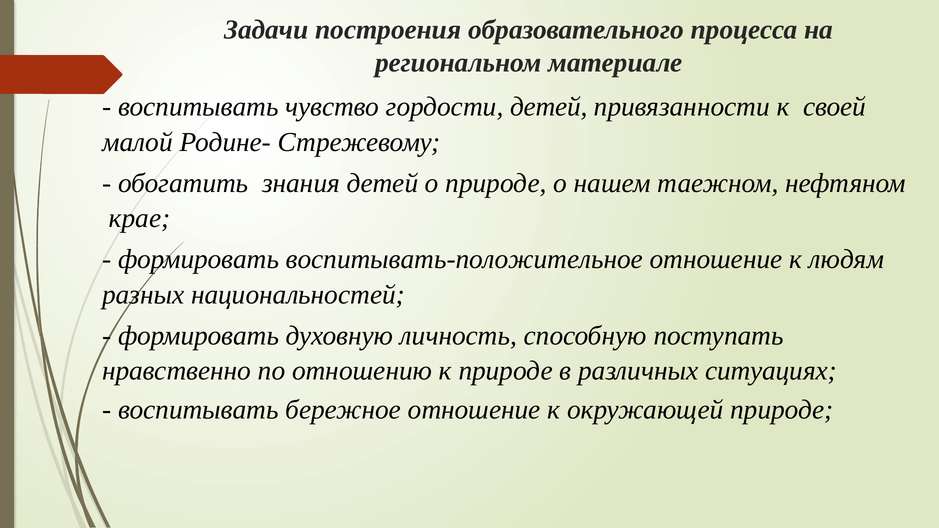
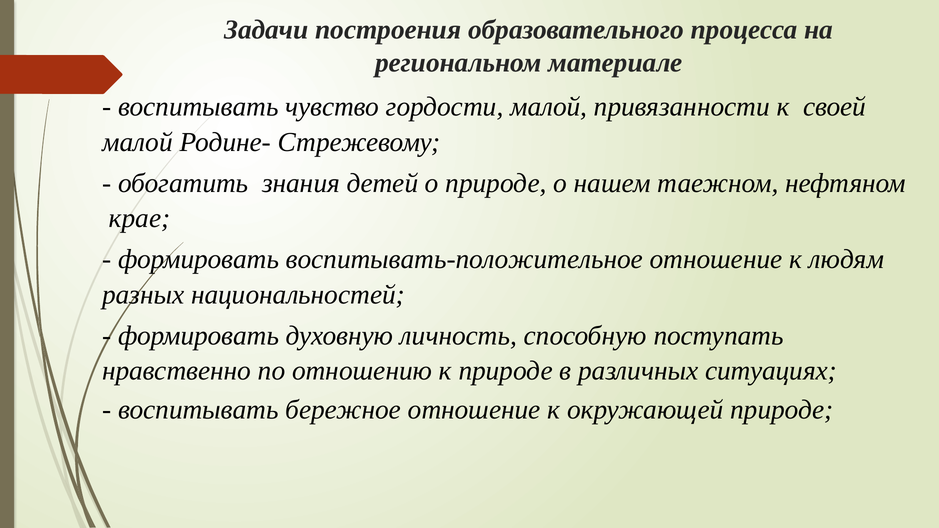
гордости детей: детей -> малой
